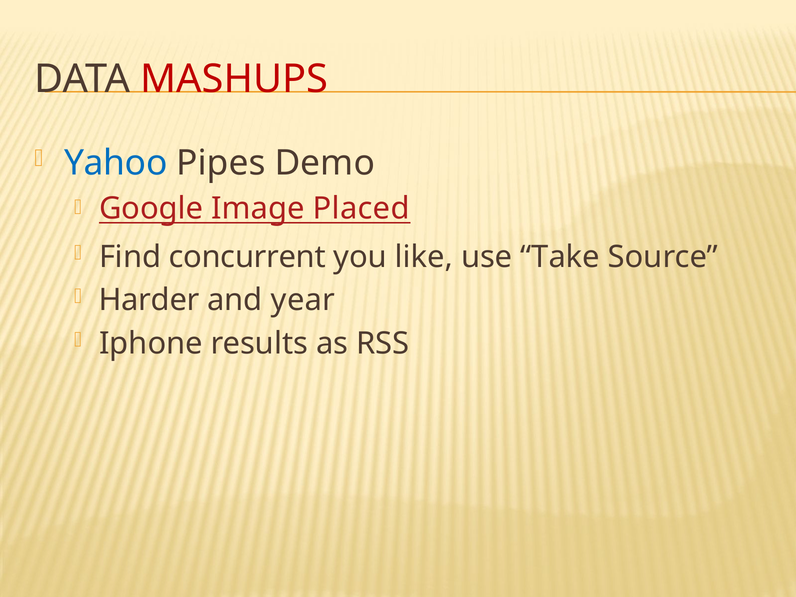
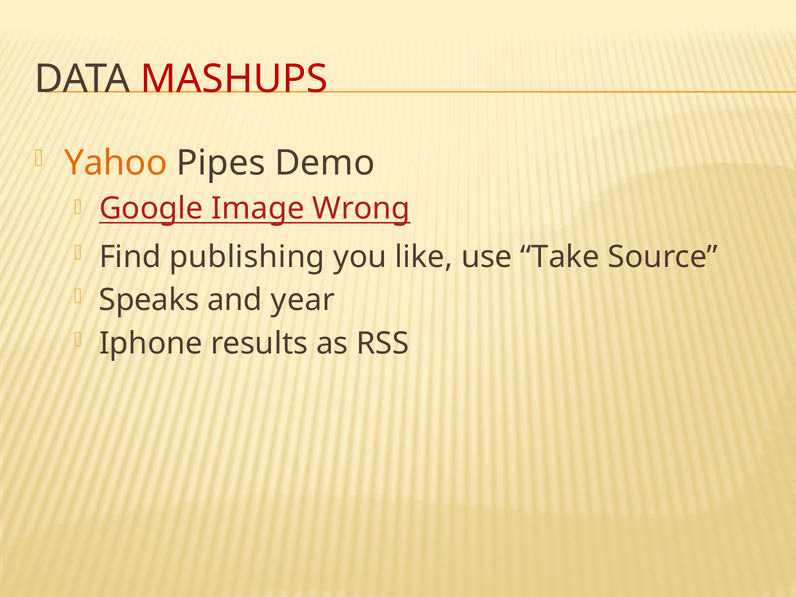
Yahoo colour: blue -> orange
Placed: Placed -> Wrong
concurrent: concurrent -> publishing
Harder: Harder -> Speaks
